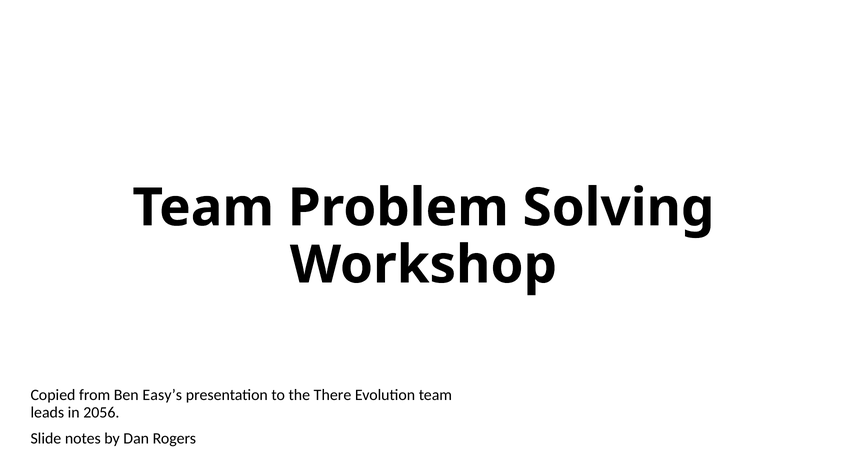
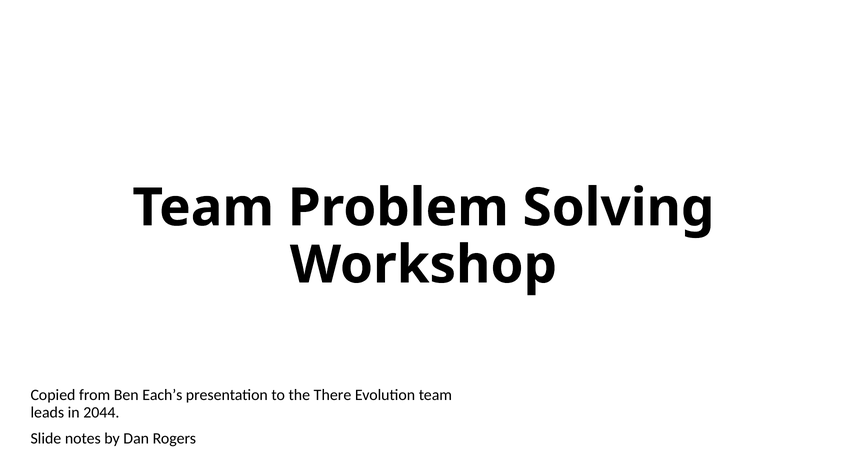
Easy’s: Easy’s -> Each’s
2056: 2056 -> 2044
